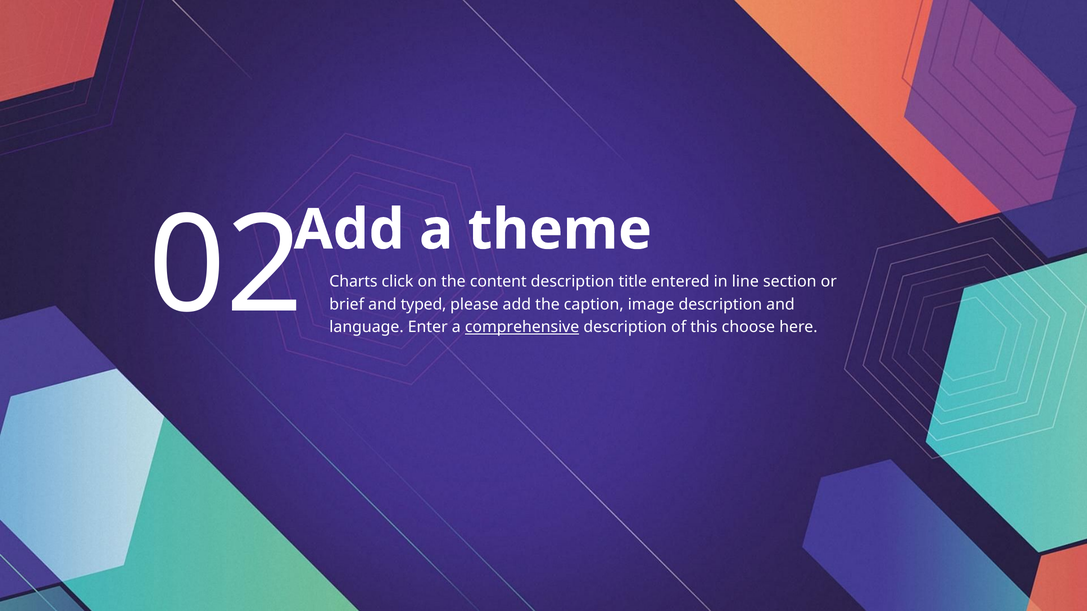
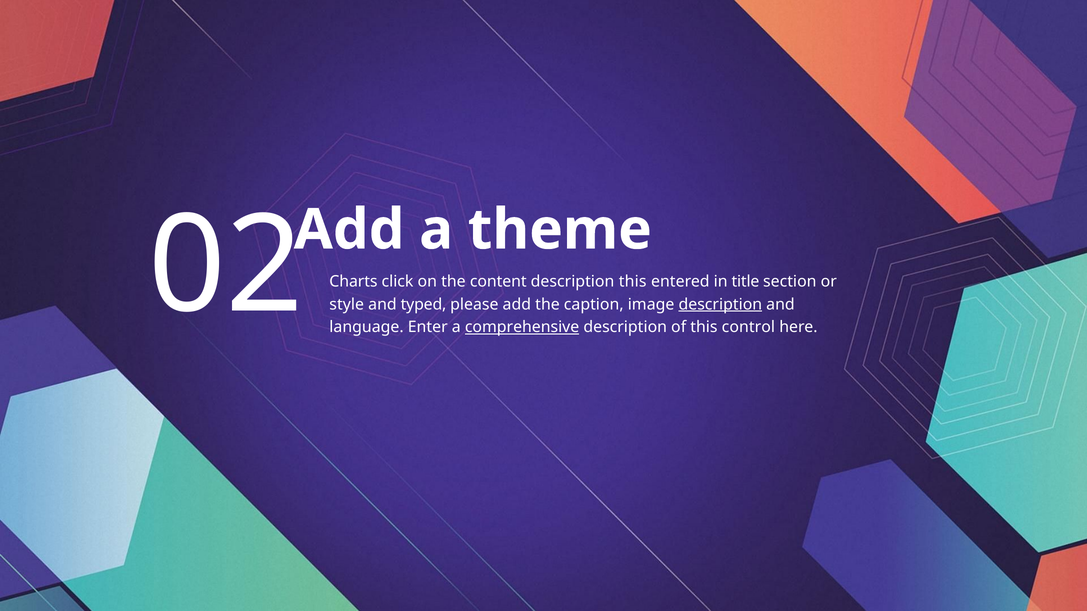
description title: title -> this
line: line -> title
brief: brief -> style
description at (720, 305) underline: none -> present
choose: choose -> control
